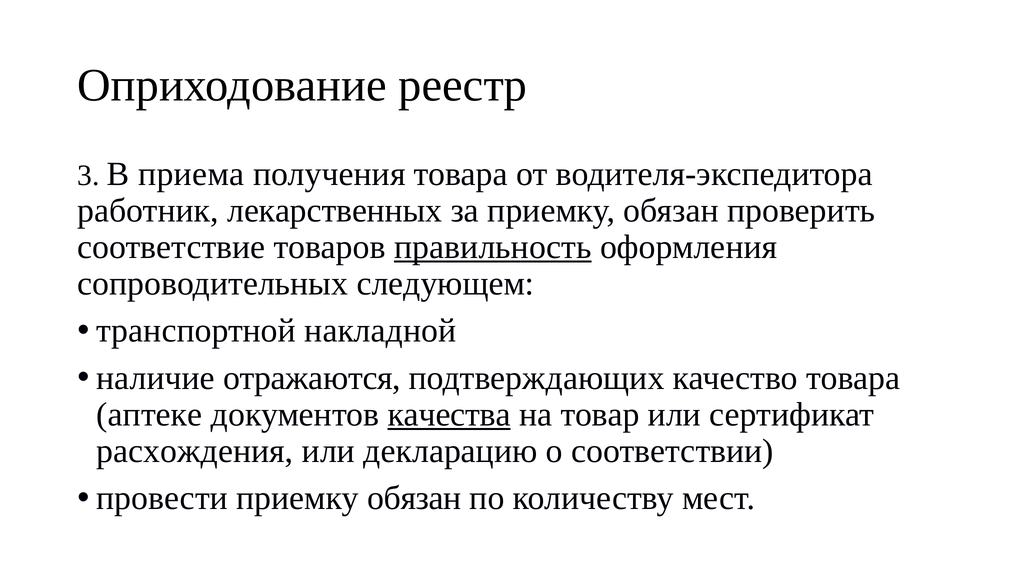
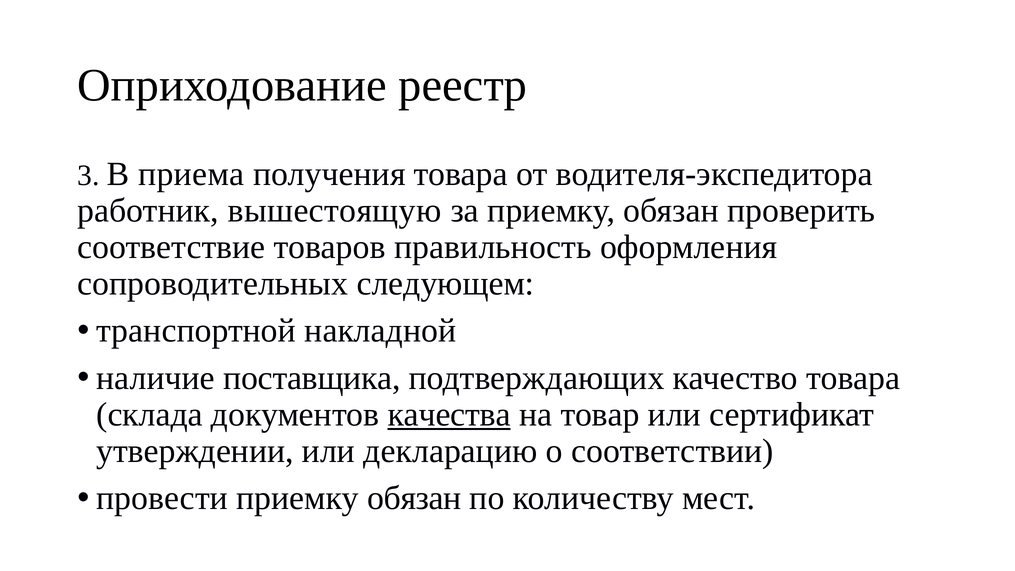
лекарственных: лекарственных -> вышестоящую
правильность underline: present -> none
отражаются: отражаются -> поставщика
аптеке: аптеке -> склада
расхождения: расхождения -> утверждении
